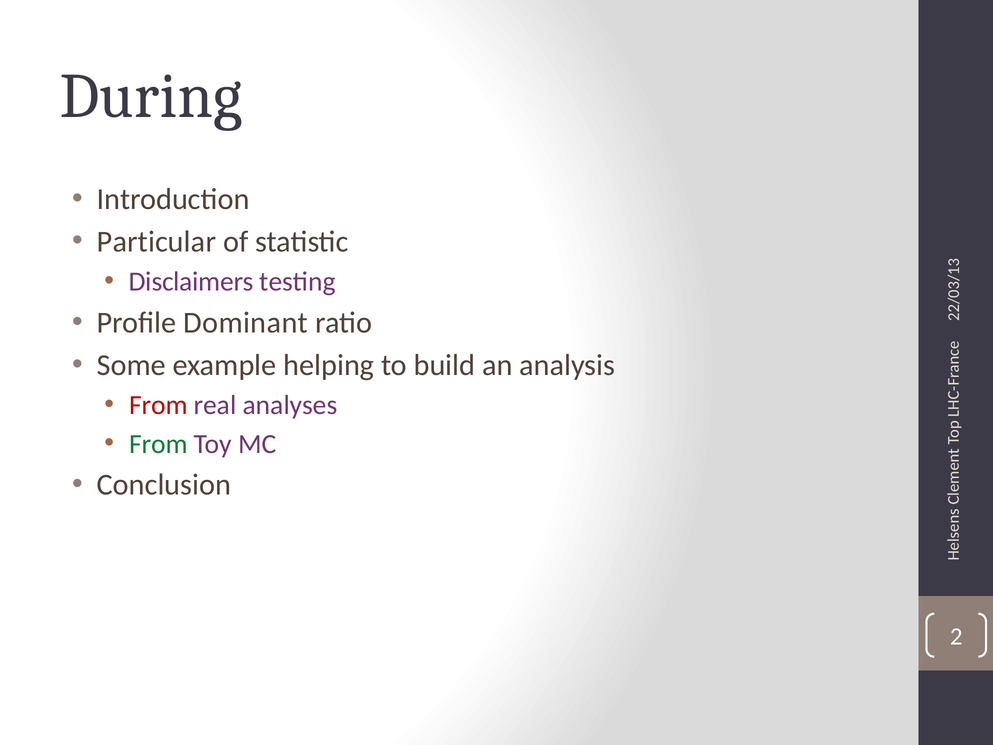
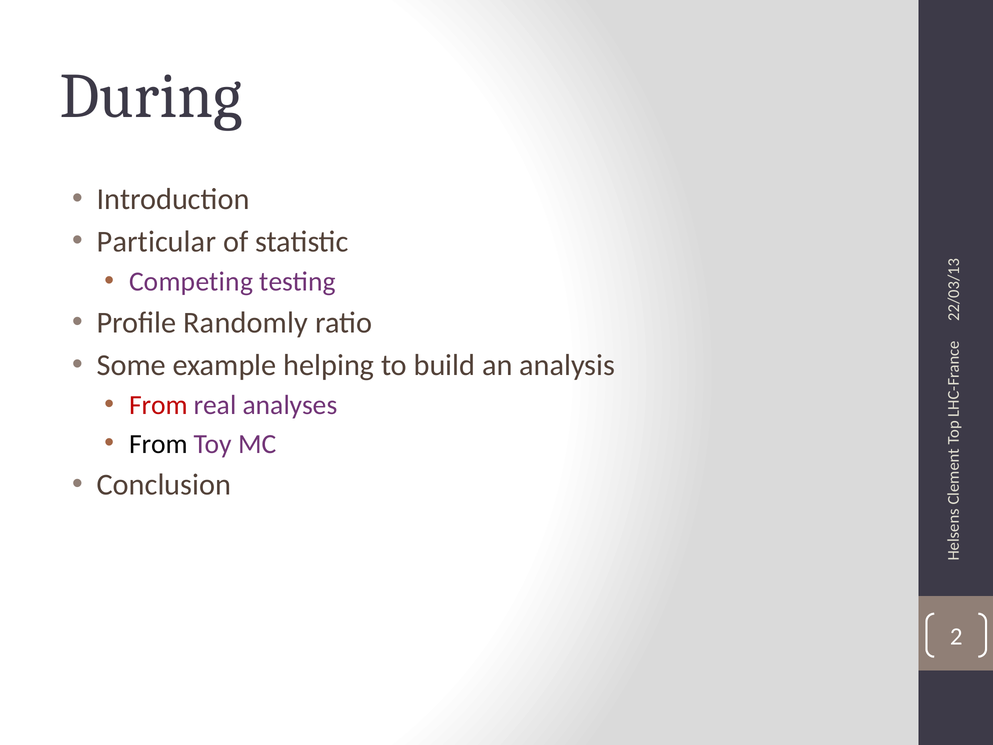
Disclaimers: Disclaimers -> Competing
Dominant: Dominant -> Randomly
From at (158, 444) colour: green -> black
